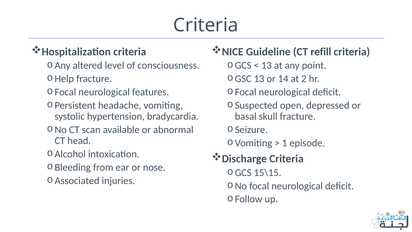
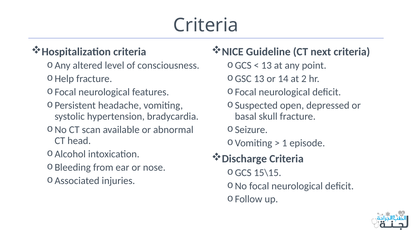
refill: refill -> next
